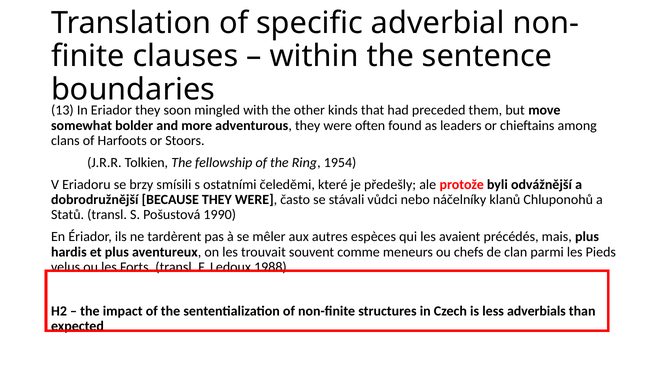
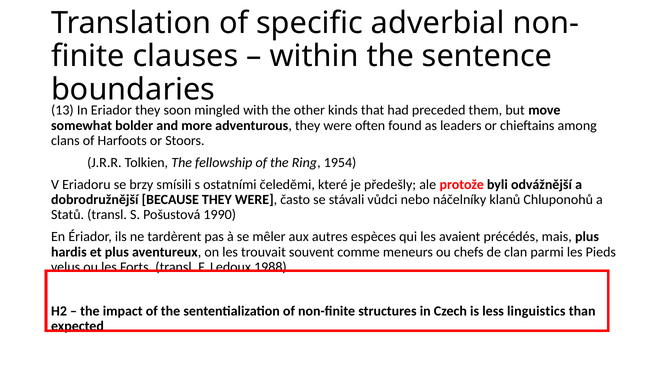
adverbials: adverbials -> linguistics
